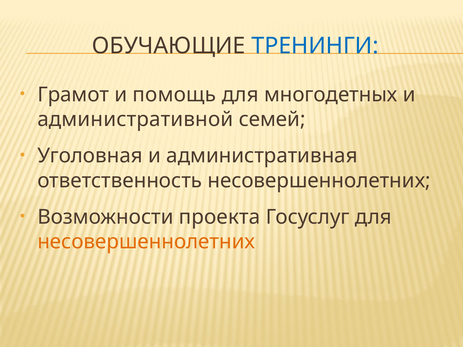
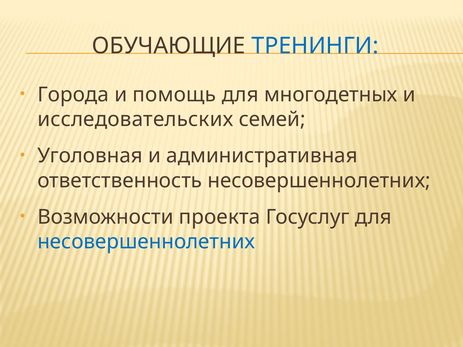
Грамот: Грамот -> Города
административной: административной -> исследовательских
несовершеннолетних at (146, 242) colour: orange -> blue
